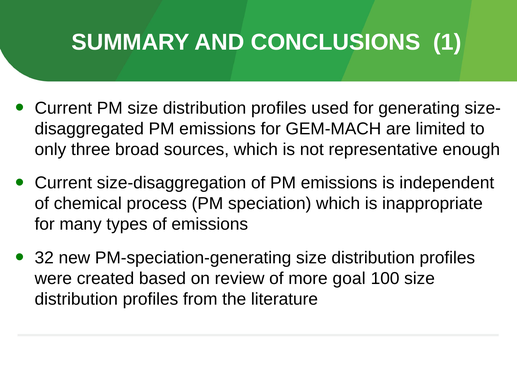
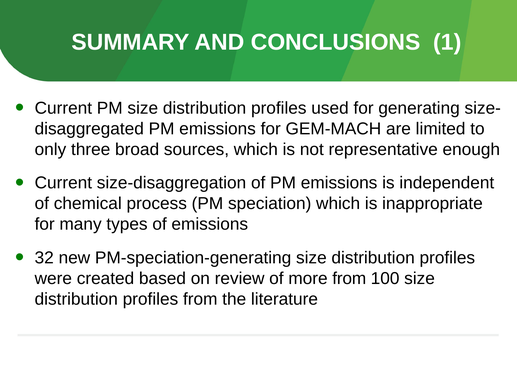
more goal: goal -> from
